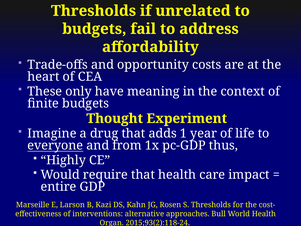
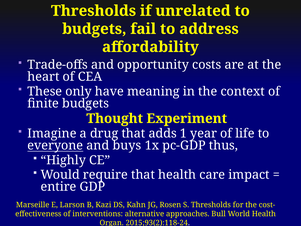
from: from -> buys
